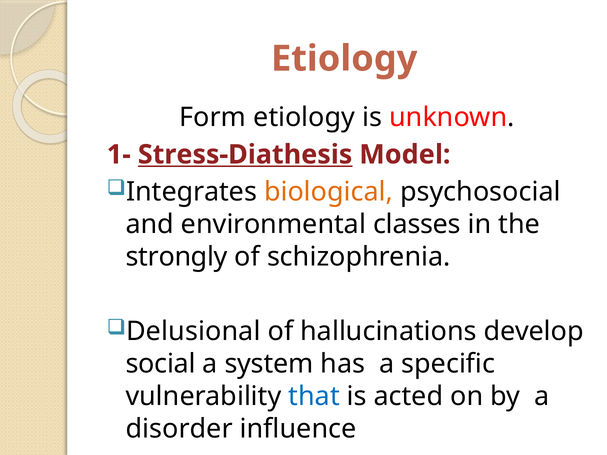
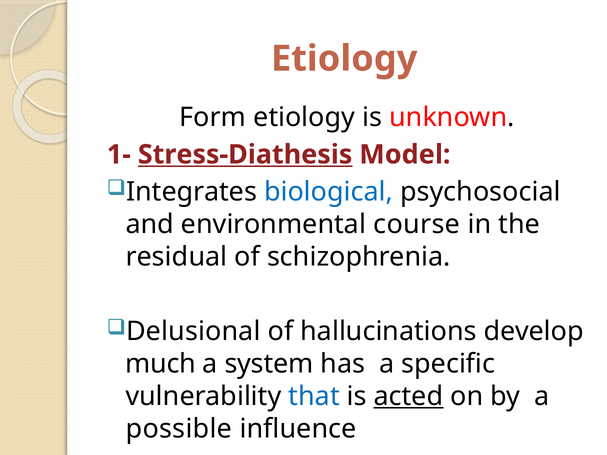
biological colour: orange -> blue
classes: classes -> course
strongly: strongly -> residual
social: social -> much
acted underline: none -> present
disorder: disorder -> possible
